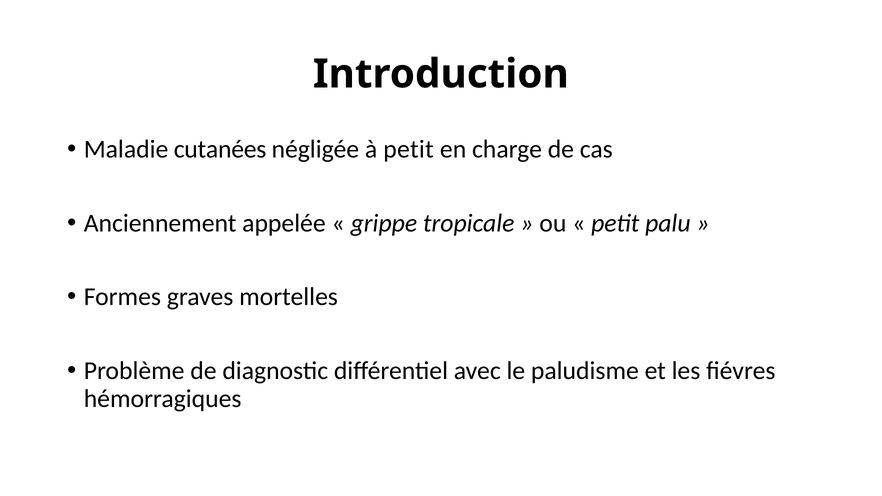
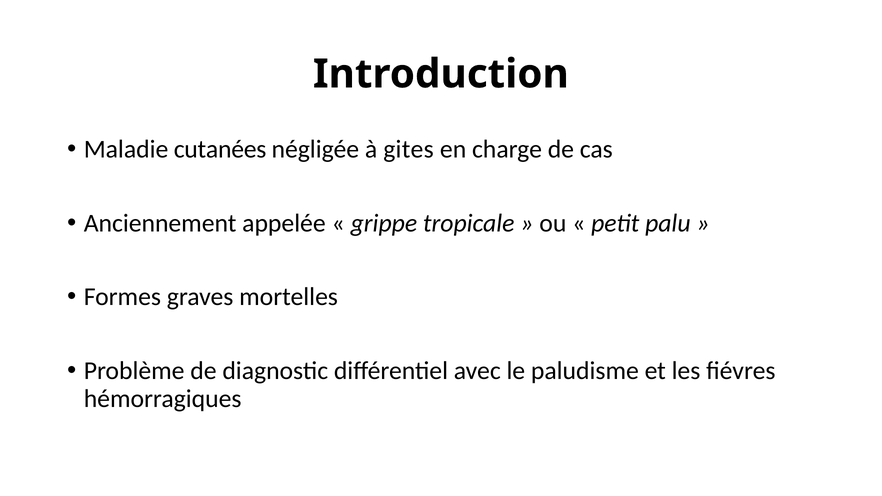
à petit: petit -> gites
